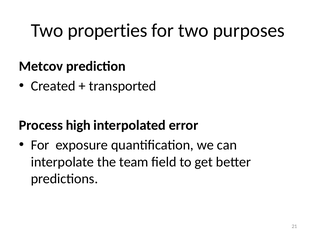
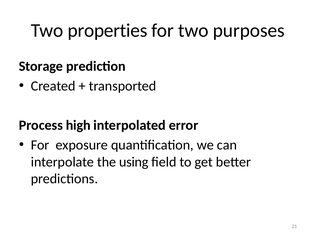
Metcov: Metcov -> Storage
team: team -> using
